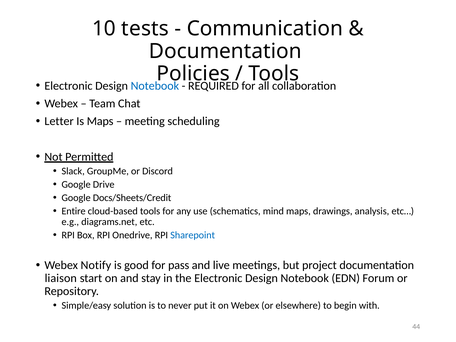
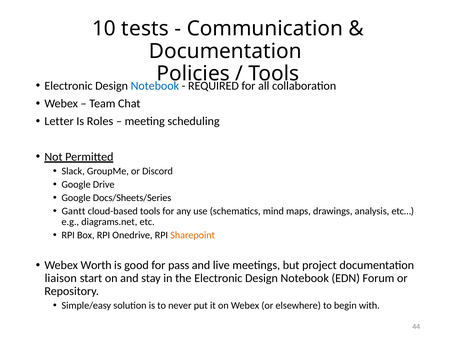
Is Maps: Maps -> Roles
Docs/Sheets/Credit: Docs/Sheets/Credit -> Docs/Sheets/Series
Entire: Entire -> Gantt
Sharepoint colour: blue -> orange
Notify: Notify -> Worth
